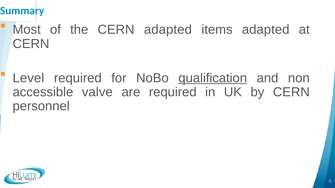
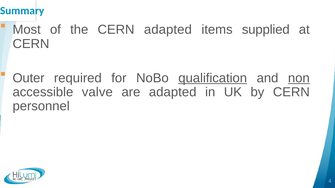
items adapted: adapted -> supplied
Level: Level -> Outer
non underline: none -> present
are required: required -> adapted
